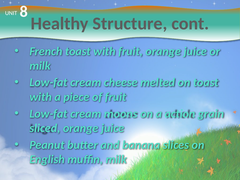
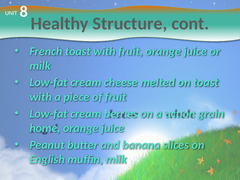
moons: moons -> berries
sliced: sliced -> home
